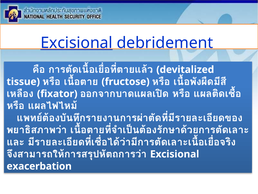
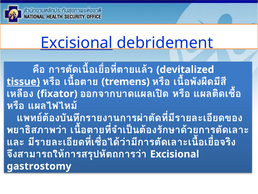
fructose: fructose -> tremens
tissue underline: none -> present
exacerbation: exacerbation -> gastrostomy
